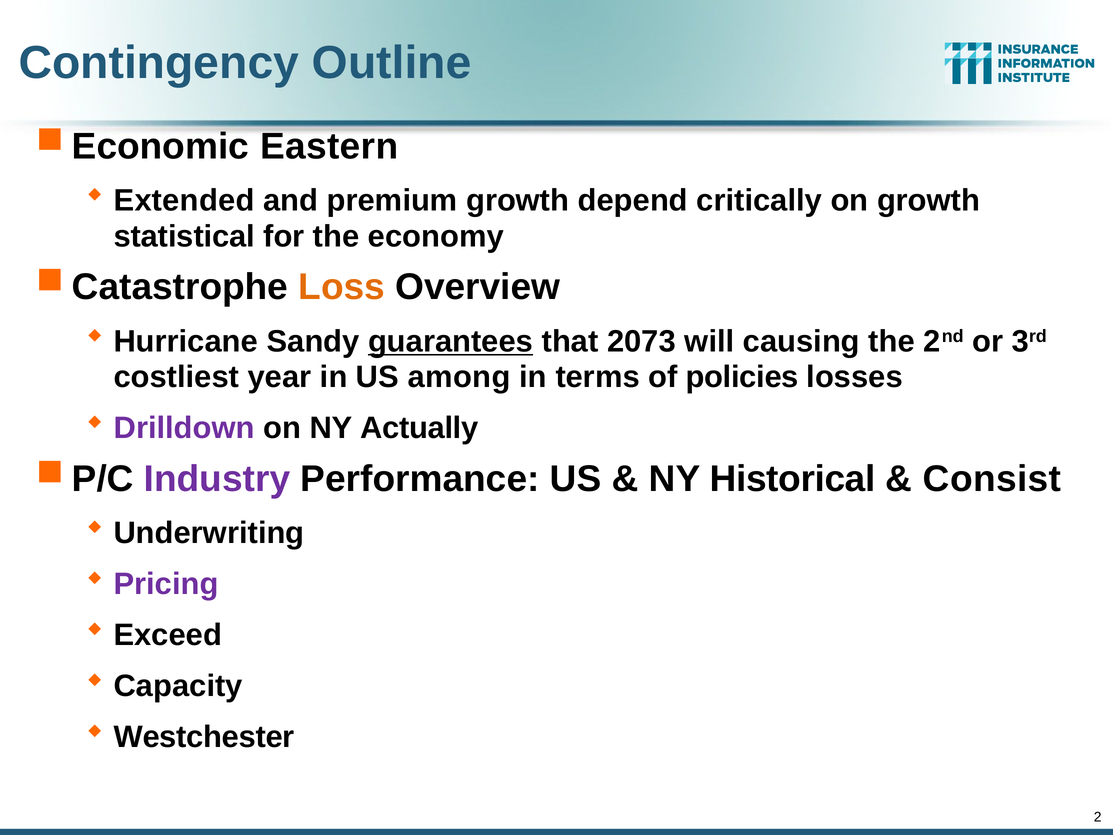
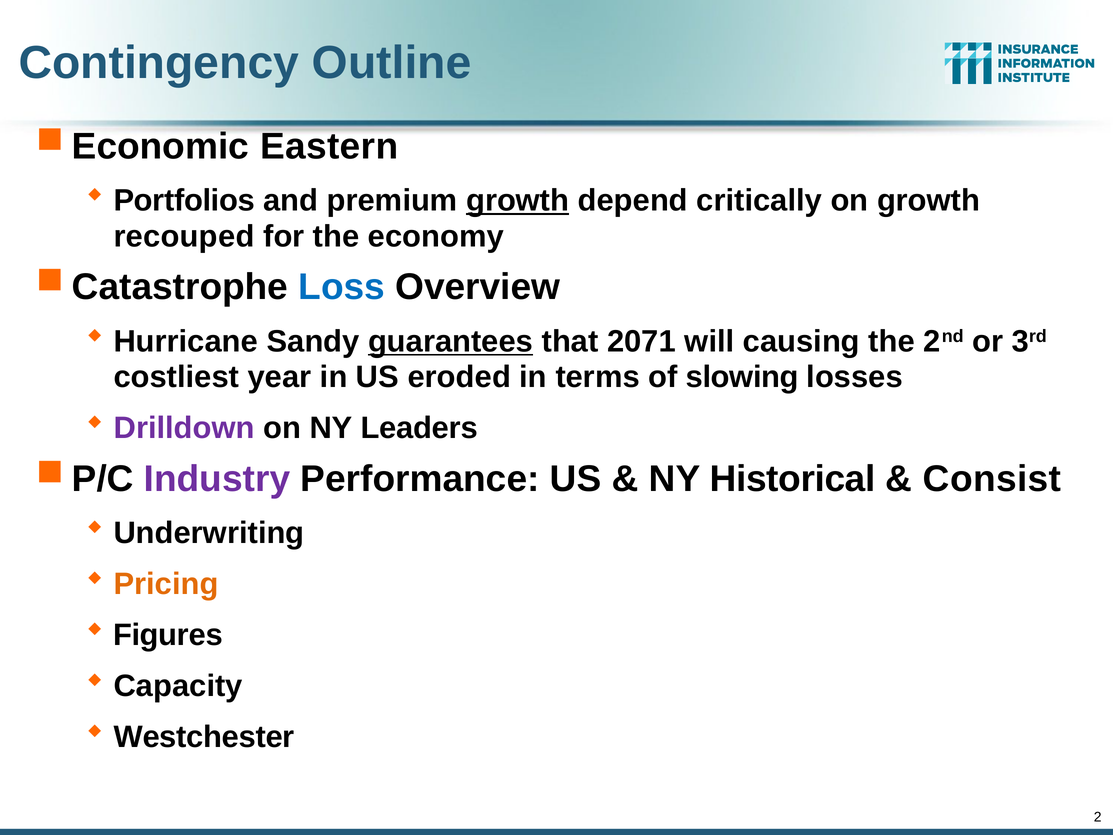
Extended: Extended -> Portfolios
growth at (518, 201) underline: none -> present
statistical: statistical -> recouped
Loss colour: orange -> blue
2073: 2073 -> 2071
among: among -> eroded
policies: policies -> slowing
Actually: Actually -> Leaders
Pricing colour: purple -> orange
Exceed: Exceed -> Figures
